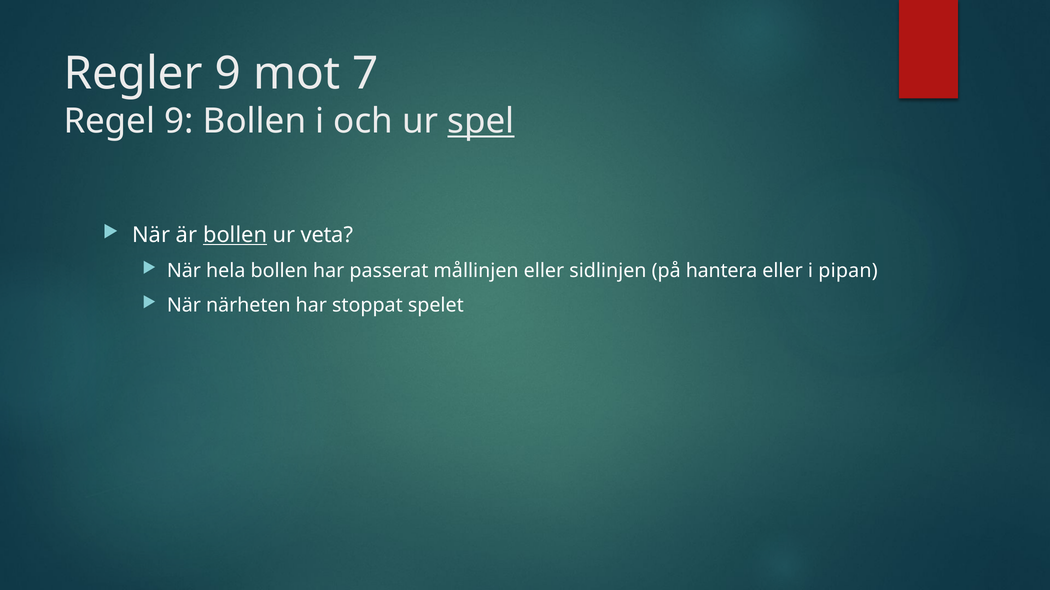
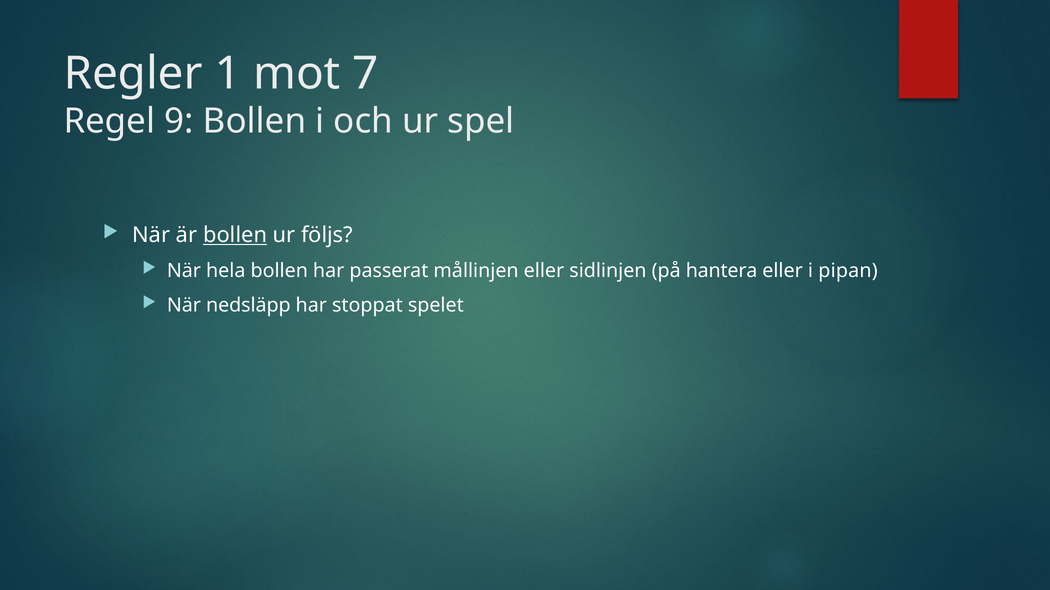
Regler 9: 9 -> 1
spel underline: present -> none
veta: veta -> följs
närheten: närheten -> nedsläpp
